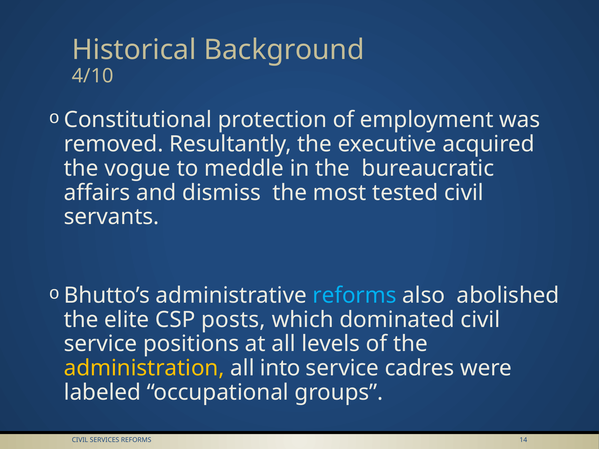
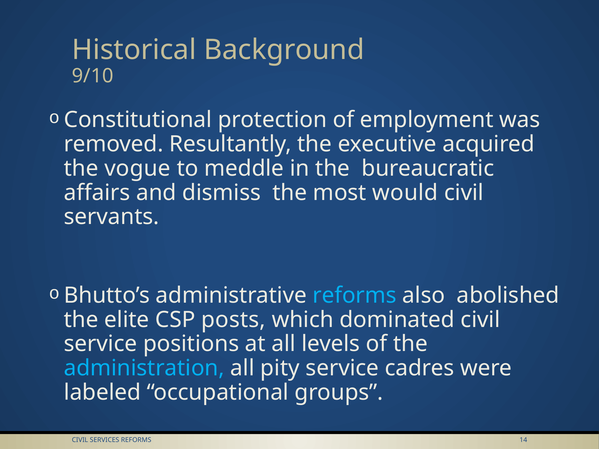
4/10: 4/10 -> 9/10
tested: tested -> would
administration colour: yellow -> light blue
into: into -> pity
